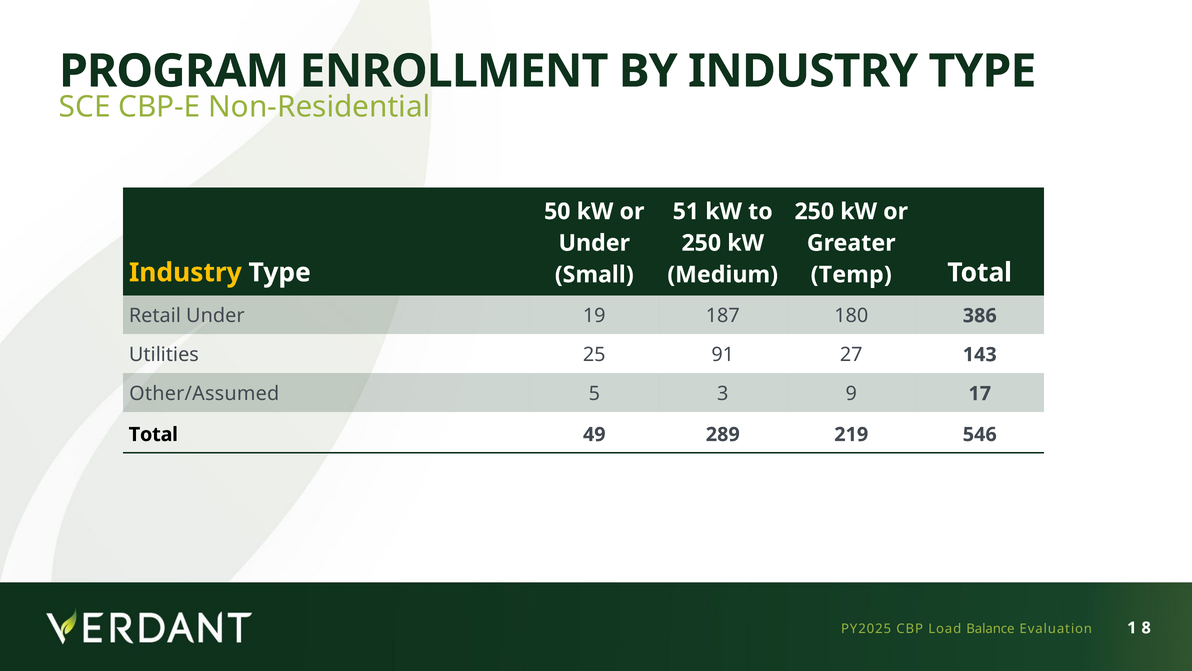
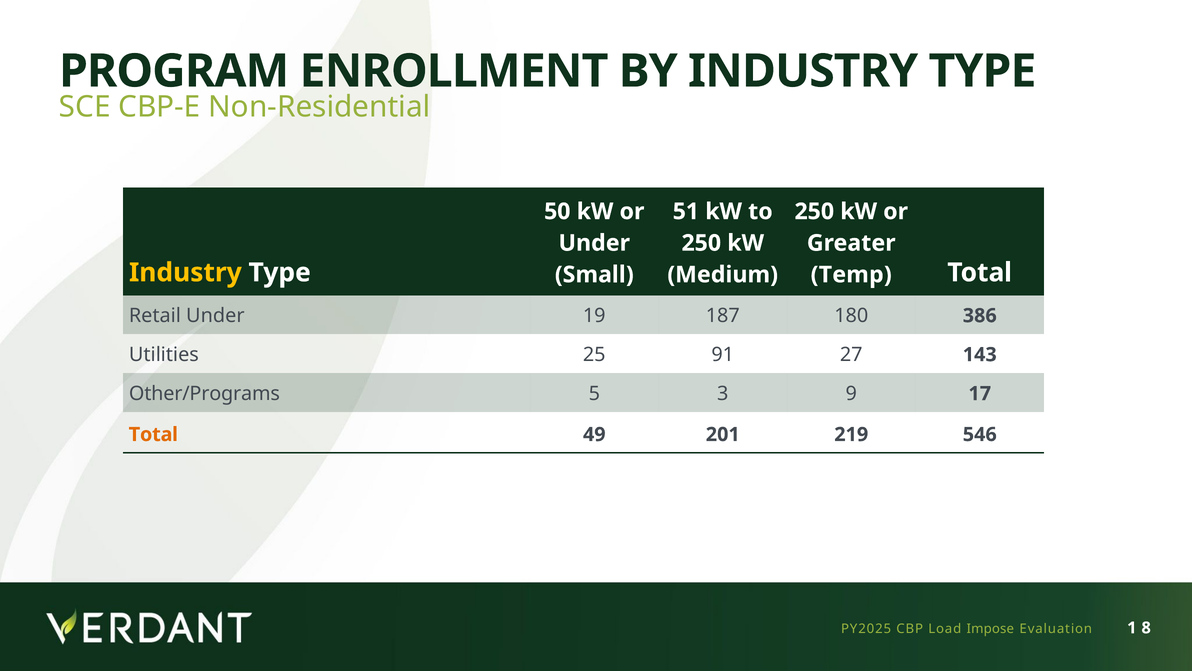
Other/Assumed: Other/Assumed -> Other/Programs
Total at (153, 435) colour: black -> orange
289: 289 -> 201
Balance: Balance -> Impose
